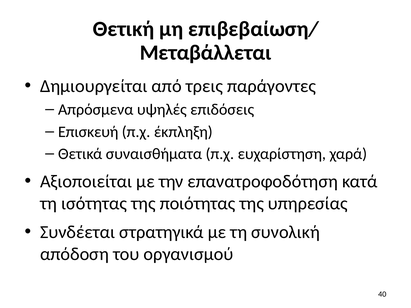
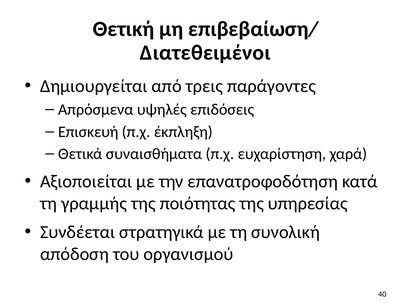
Μεταβάλλεται: Μεταβάλλεται -> Διατεθειμένοι
ισότητας: ισότητας -> γραμμής
